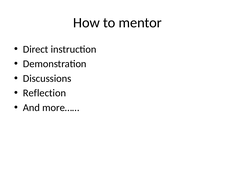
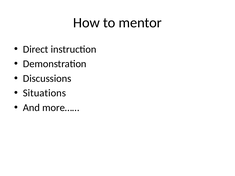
Reflection: Reflection -> Situations
